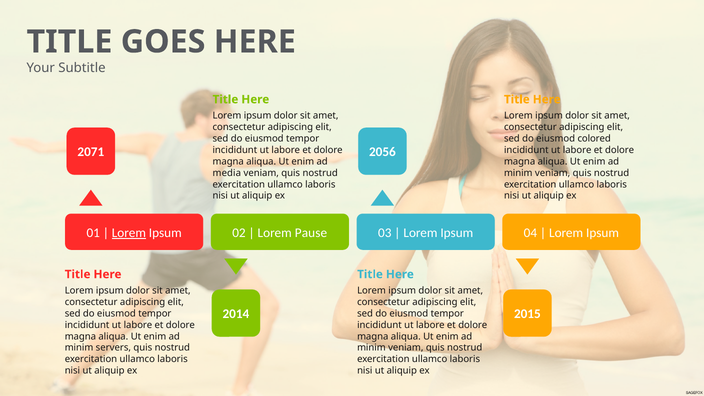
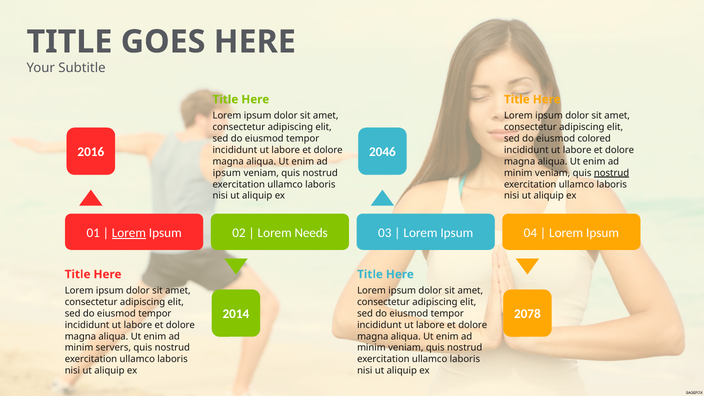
2071: 2071 -> 2016
2056: 2056 -> 2046
media at (227, 173): media -> ipsum
nostrud at (612, 173) underline: none -> present
Pause: Pause -> Needs
2015: 2015 -> 2078
